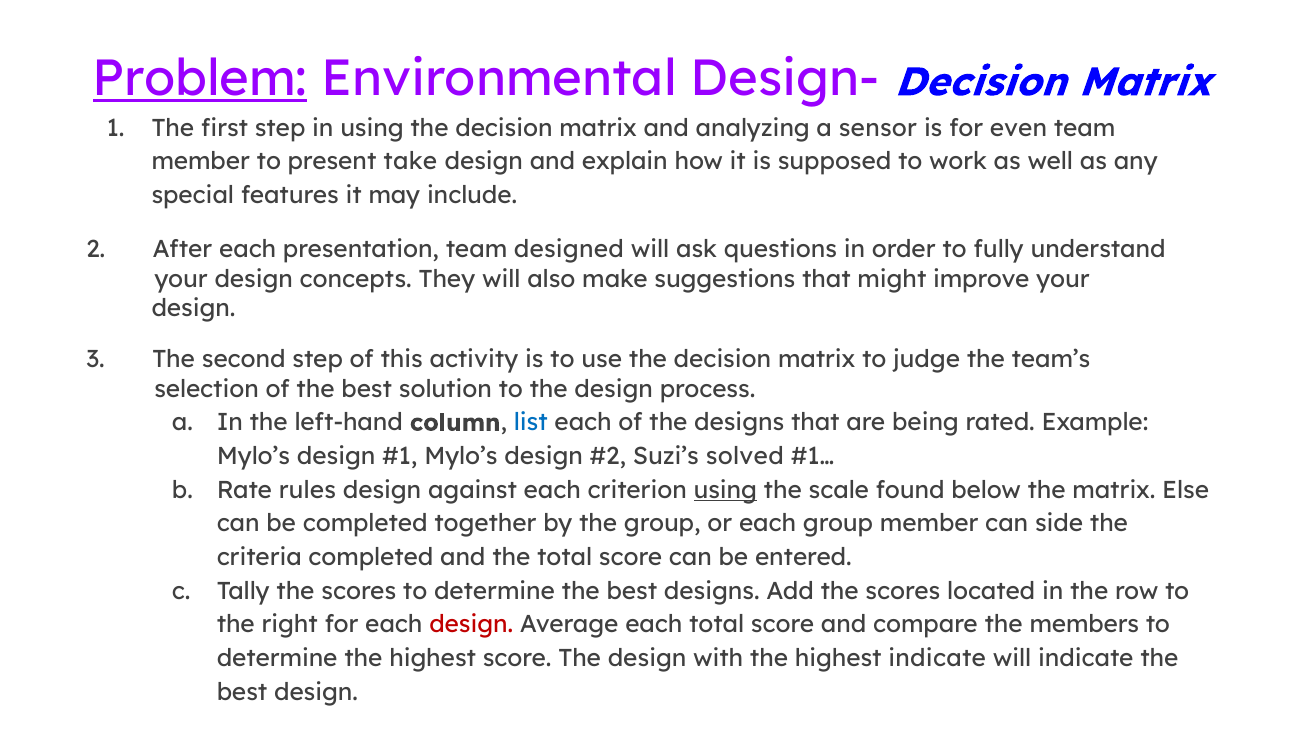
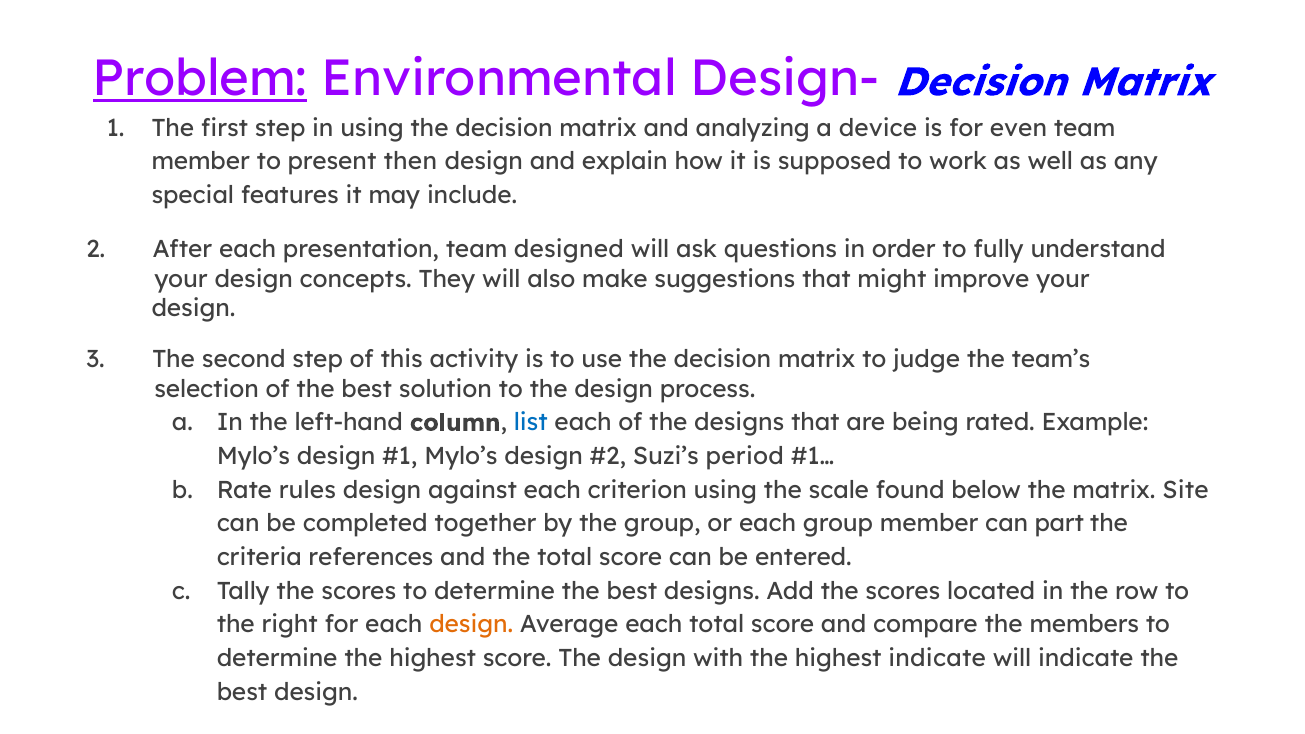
sensor: sensor -> device
take: take -> then
solved: solved -> period
using at (725, 490) underline: present -> none
Else: Else -> Site
side: side -> part
criteria completed: completed -> references
design at (471, 625) colour: red -> orange
